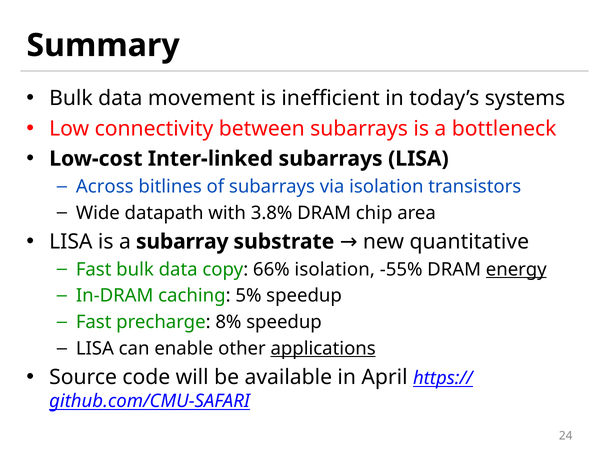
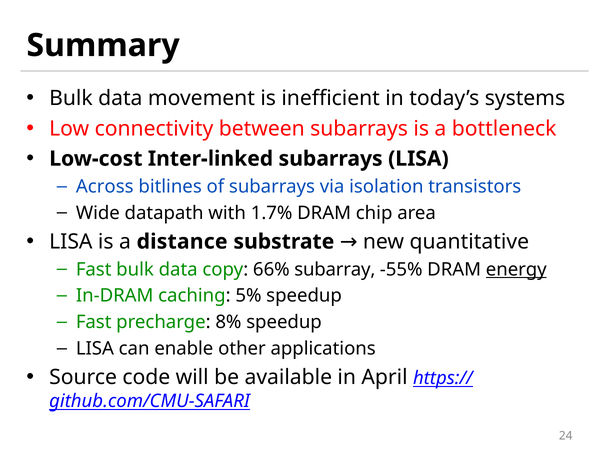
3.8%: 3.8% -> 1.7%
subarray: subarray -> distance
66% isolation: isolation -> subarray
applications underline: present -> none
